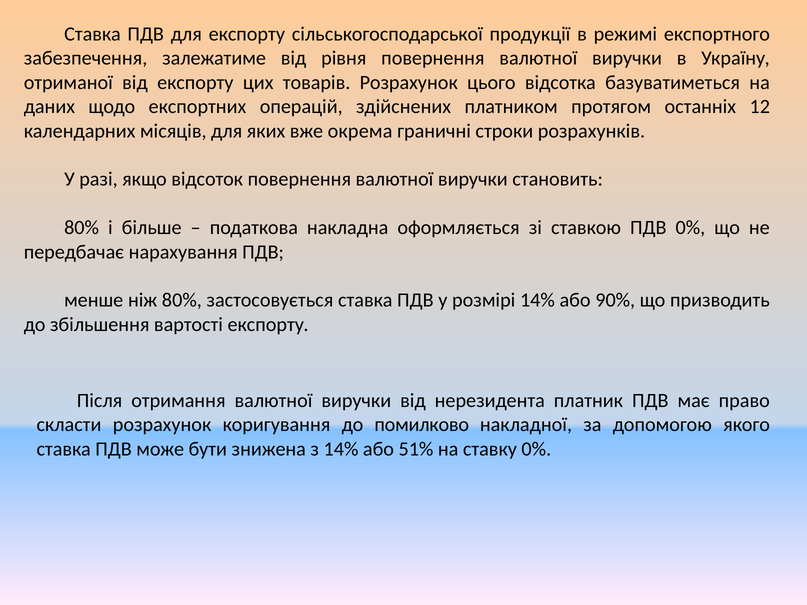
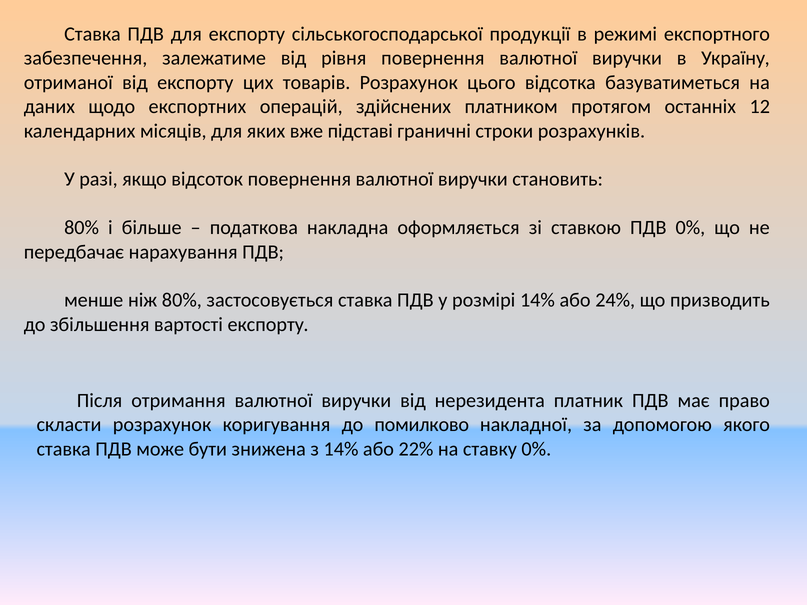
окрема: окрема -> підставі
90%: 90% -> 24%
51%: 51% -> 22%
